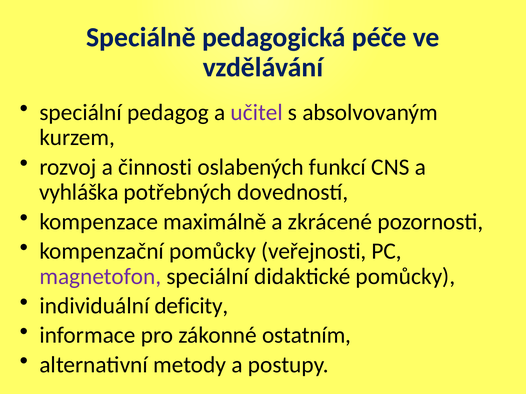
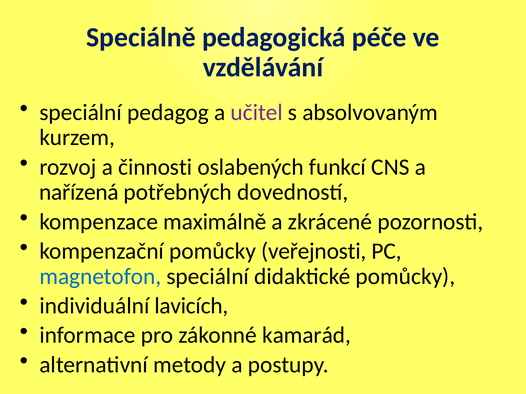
vyhláška: vyhláška -> nařízená
magnetofon colour: purple -> blue
deficity: deficity -> lavicích
ostatním: ostatním -> kamarád
